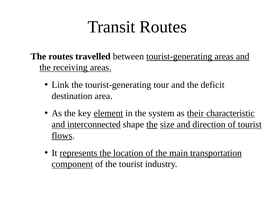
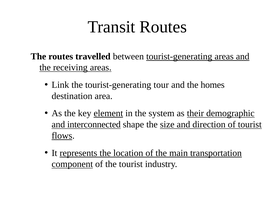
deficit: deficit -> homes
characteristic: characteristic -> demographic
the at (152, 125) underline: present -> none
